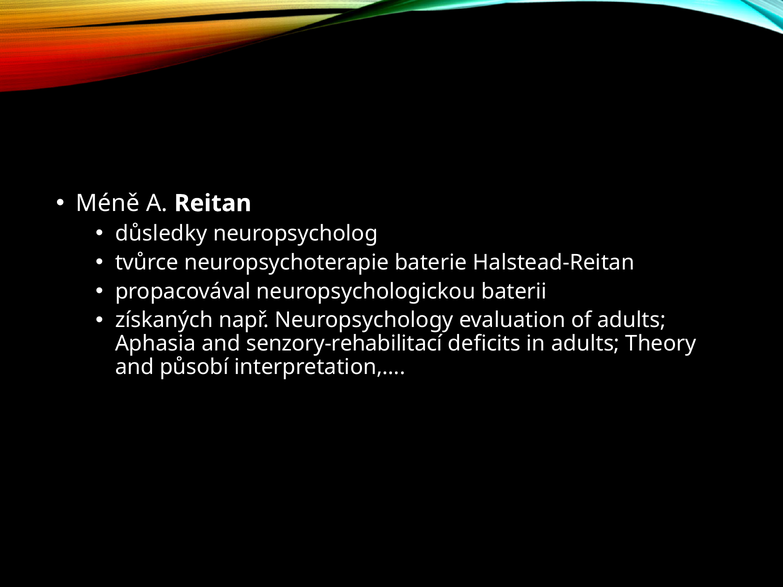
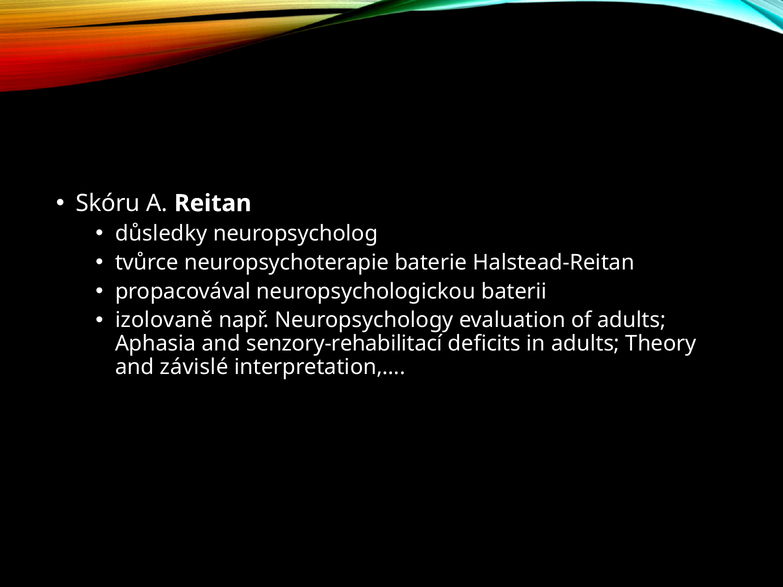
Méně: Méně -> Skóru
získaných: získaných -> izolovaně
působí: působí -> závislé
